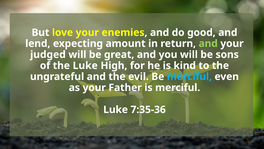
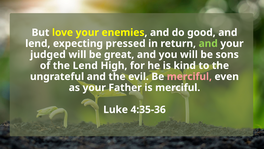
amount: amount -> pressed
the Luke: Luke -> Lend
merciful at (189, 76) colour: light blue -> pink
7:35-36: 7:35-36 -> 4:35-36
